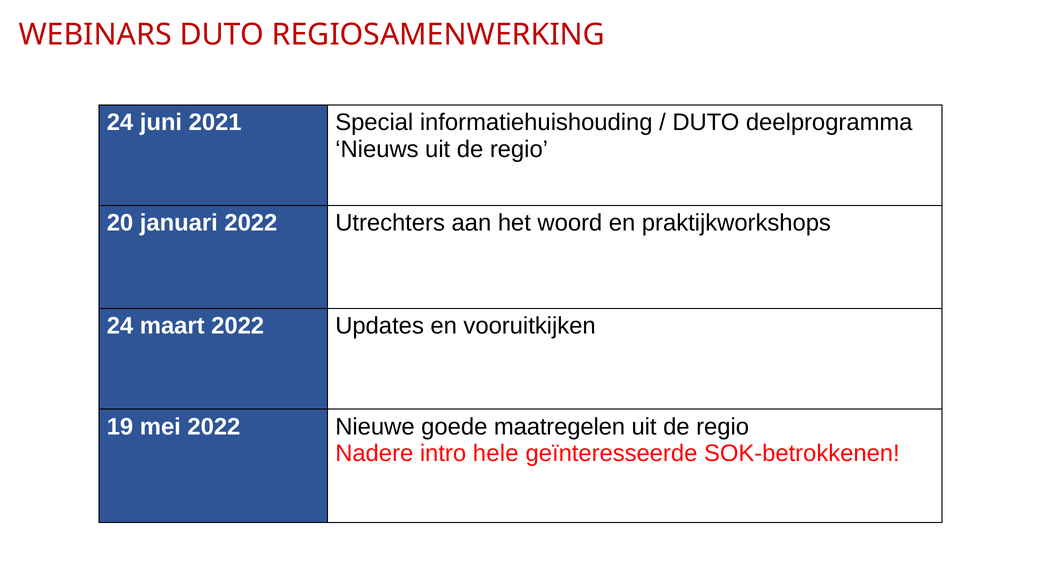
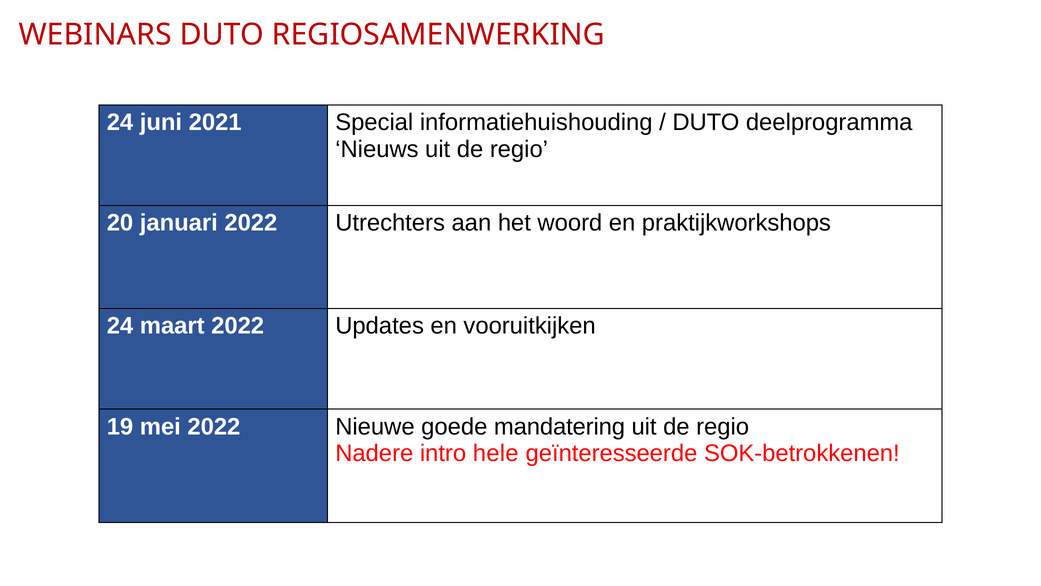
maatregelen: maatregelen -> mandatering
